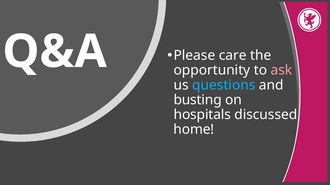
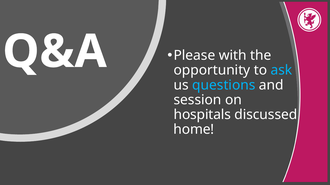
care: care -> with
ask colour: pink -> light blue
busting: busting -> session
